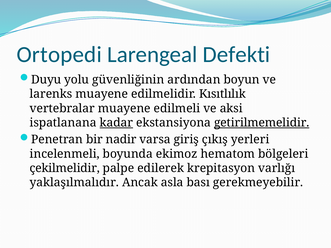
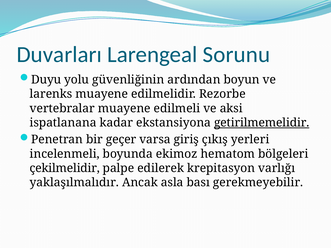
Ortopedi: Ortopedi -> Duvarları
Defekti: Defekti -> Sorunu
Kısıtlılık: Kısıtlılık -> Rezorbe
kadar underline: present -> none
nadir: nadir -> geçer
